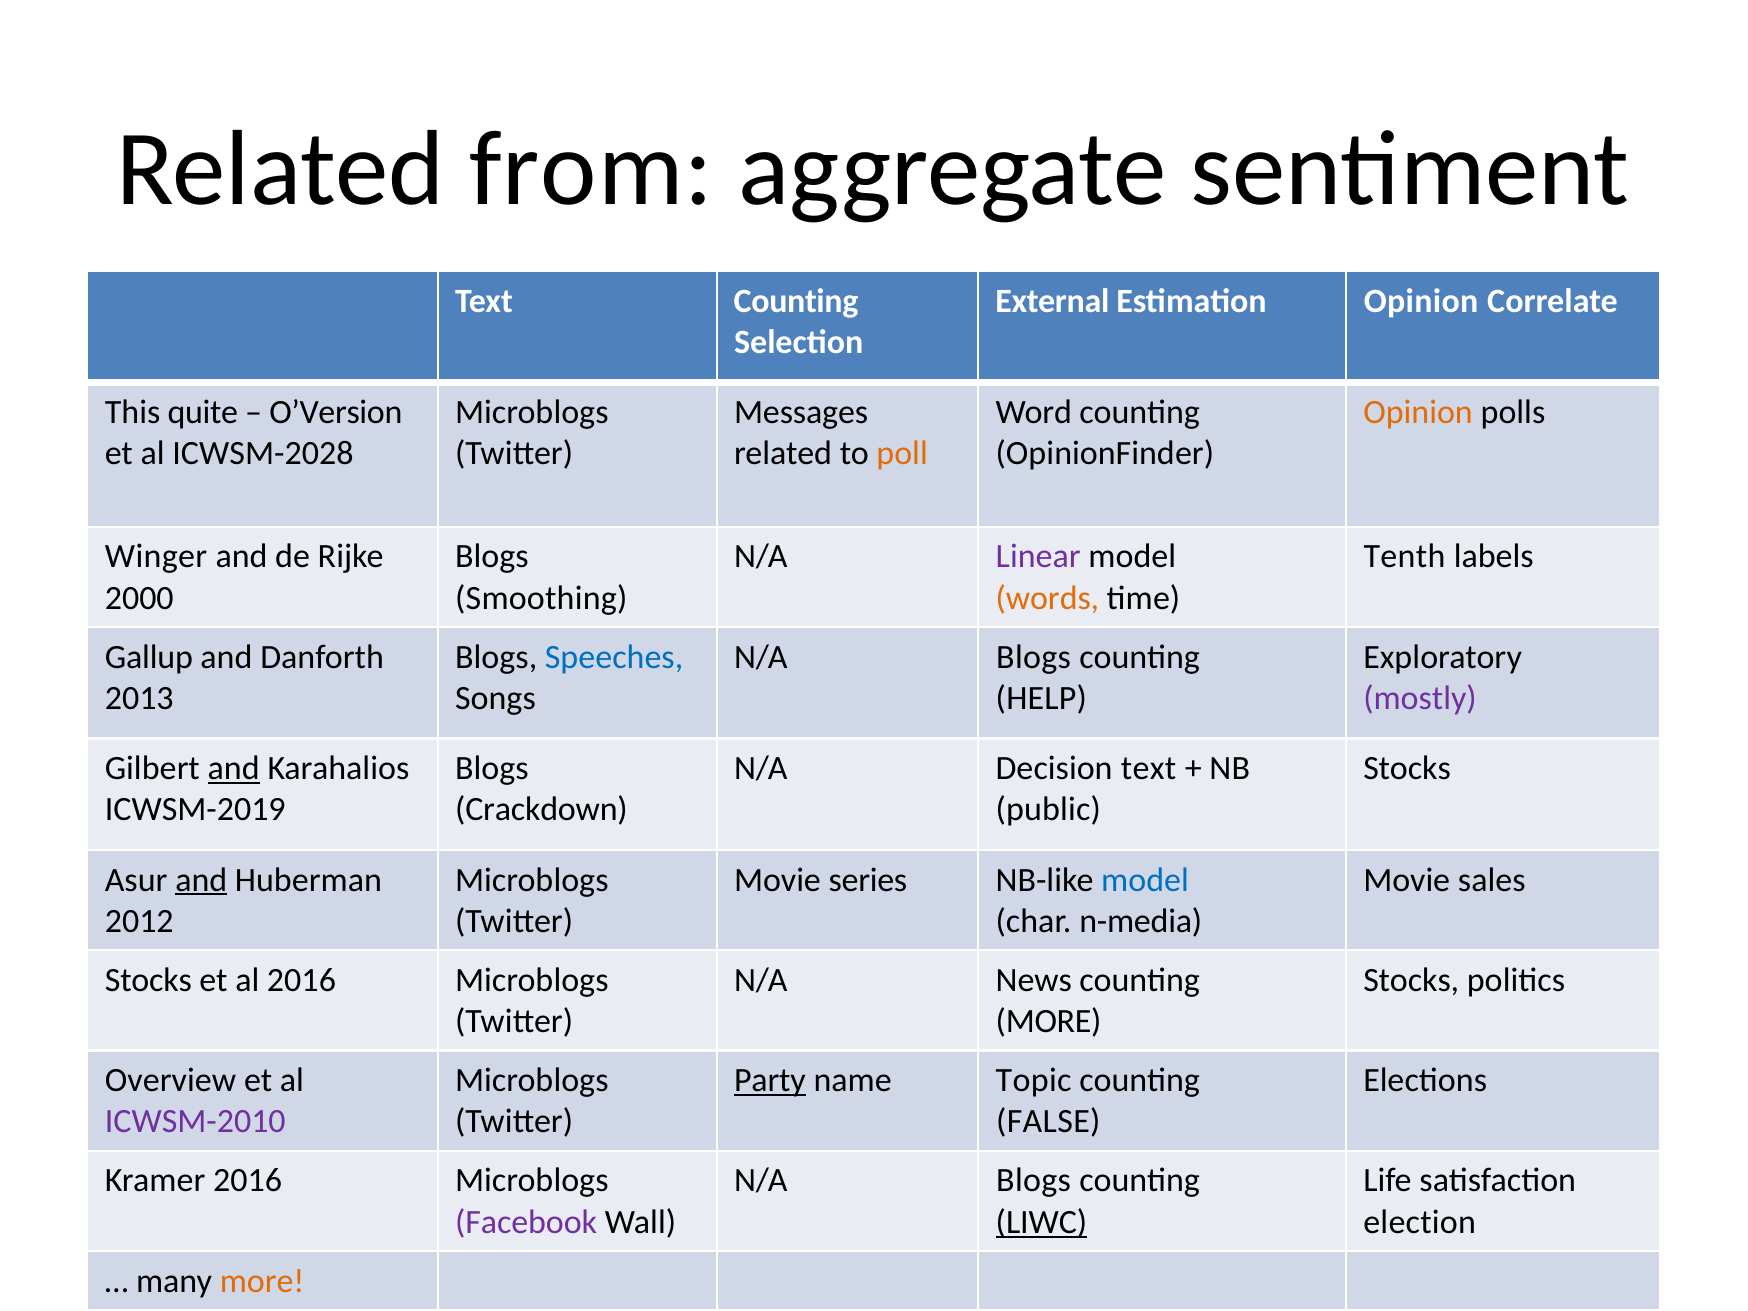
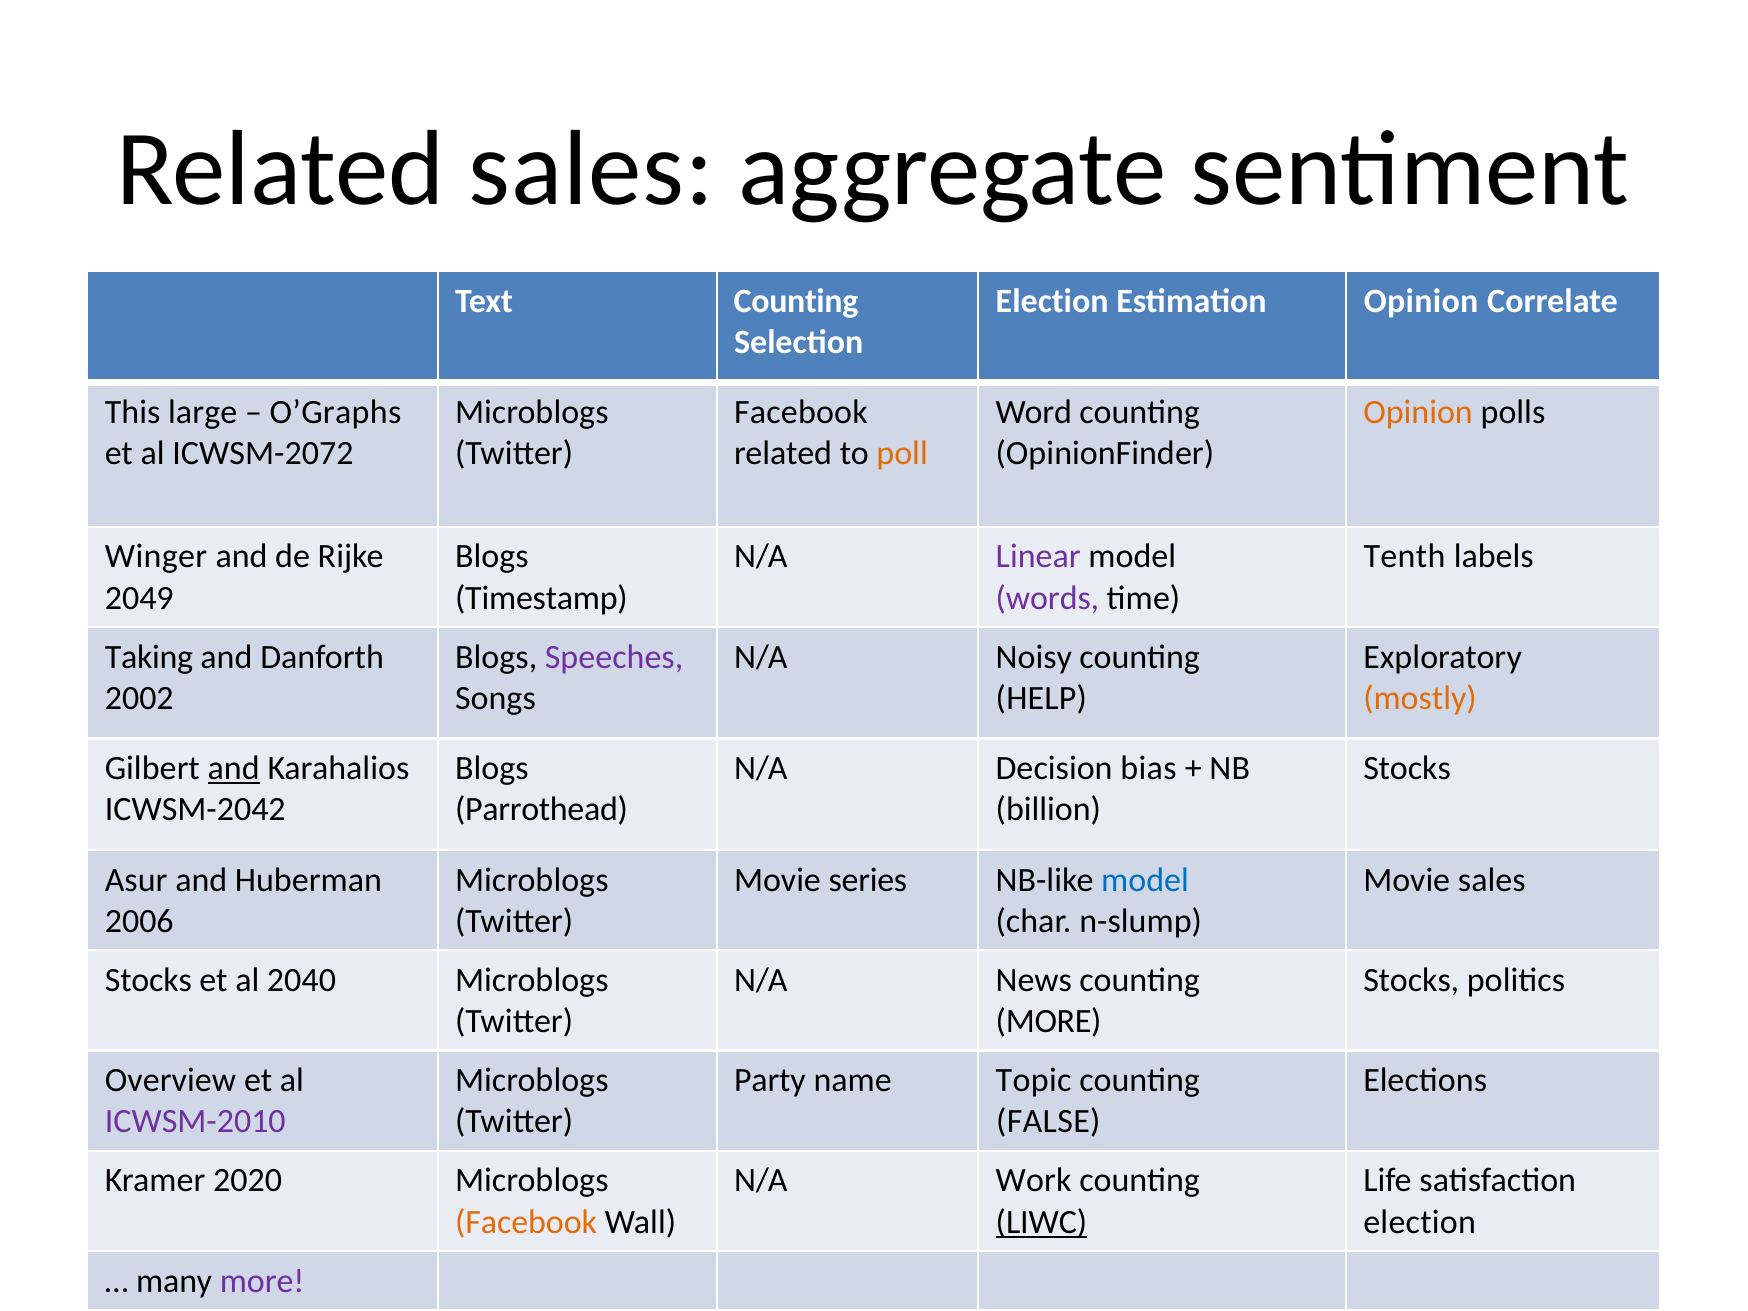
Related from: from -> sales
External at (1052, 301): External -> Election
quite: quite -> large
O’Version: O’Version -> O’Graphs
Messages at (801, 412): Messages -> Facebook
ICWSM-2028: ICWSM-2028 -> ICWSM-2072
2000: 2000 -> 2049
Smoothing: Smoothing -> Timestamp
words colour: orange -> purple
Gallup: Gallup -> Taking
Speeches colour: blue -> purple
Blogs at (1034, 657): Blogs -> Noisy
2013: 2013 -> 2002
mostly colour: purple -> orange
Decision text: text -> bias
ICWSM-2019: ICWSM-2019 -> ICWSM-2042
Crackdown: Crackdown -> Parrothead
public: public -> billion
and at (201, 880) underline: present -> none
2012: 2012 -> 2006
n-media: n-media -> n-slump
al 2016: 2016 -> 2040
Party underline: present -> none
Kramer 2016: 2016 -> 2020
Blogs at (1034, 1181): Blogs -> Work
Facebook at (526, 1222) colour: purple -> orange
more at (262, 1281) colour: orange -> purple
